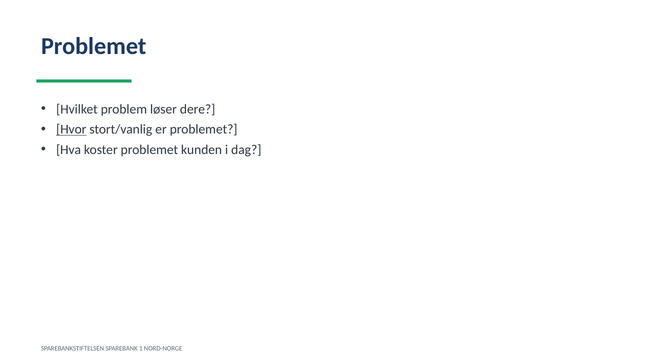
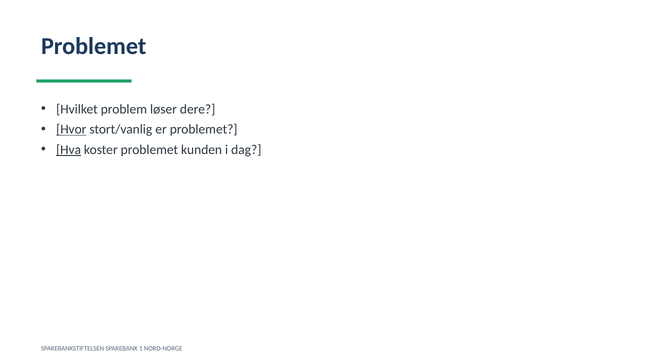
Hva underline: none -> present
